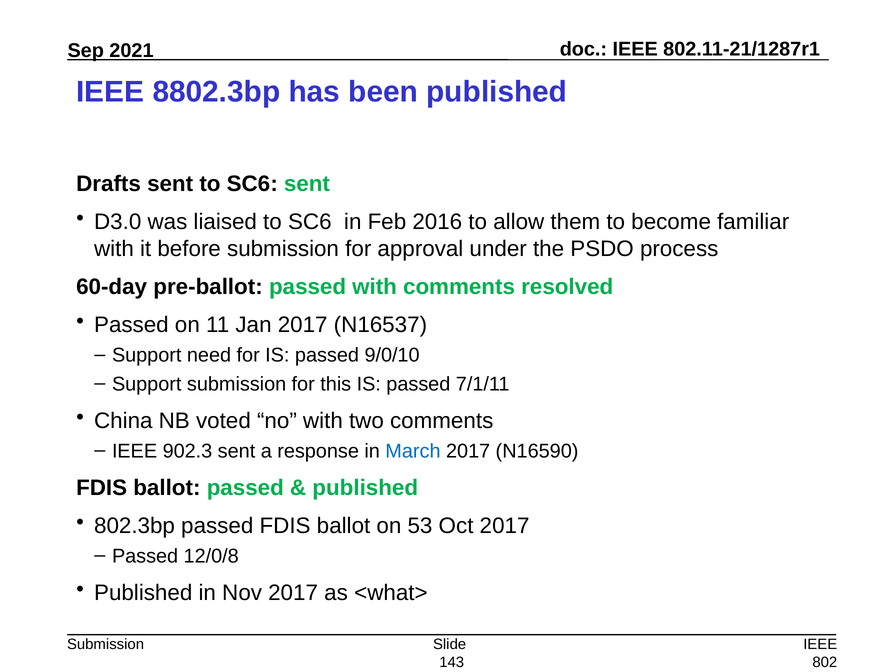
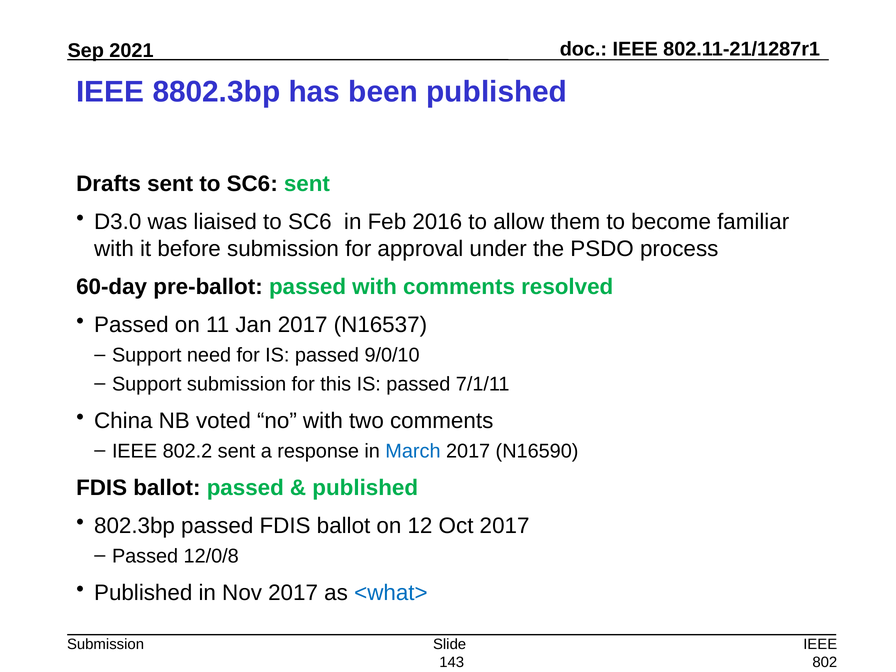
902.3: 902.3 -> 802.2
53: 53 -> 12
<what> colour: black -> blue
